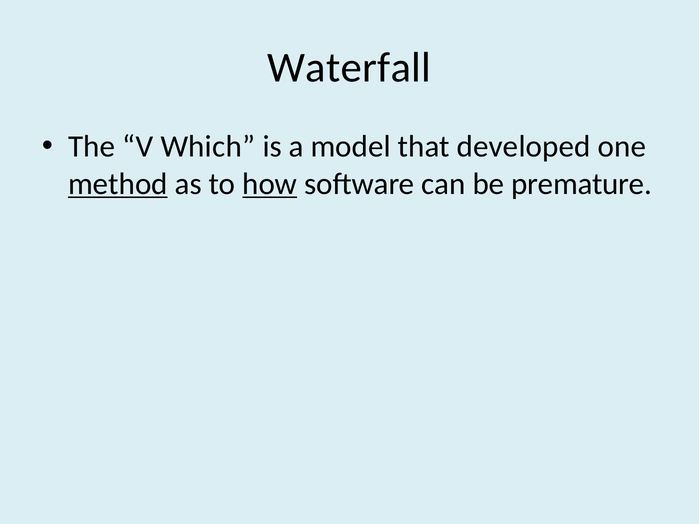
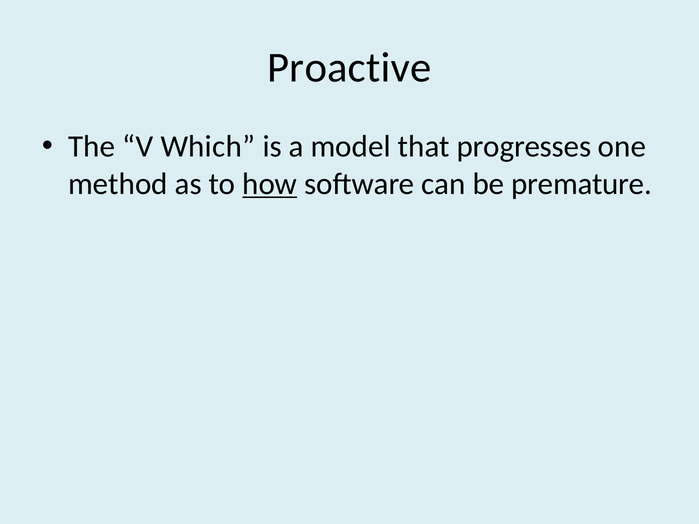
Waterfall: Waterfall -> Proactive
developed: developed -> progresses
method underline: present -> none
